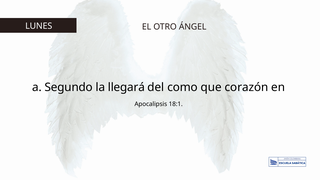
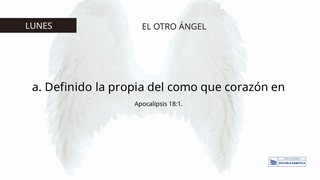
Segundo: Segundo -> Definido
llegará: llegará -> propia
